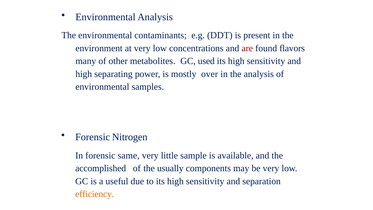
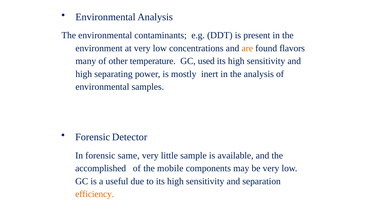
are colour: red -> orange
metabolites: metabolites -> temperature
over: over -> inert
Nitrogen: Nitrogen -> Detector
usually: usually -> mobile
